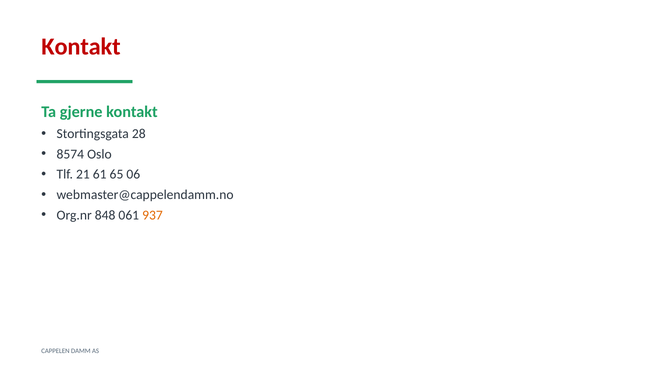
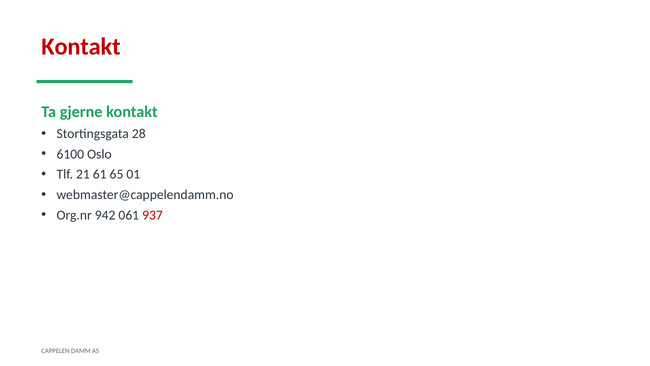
8574: 8574 -> 6100
06: 06 -> 01
848: 848 -> 942
937 colour: orange -> red
